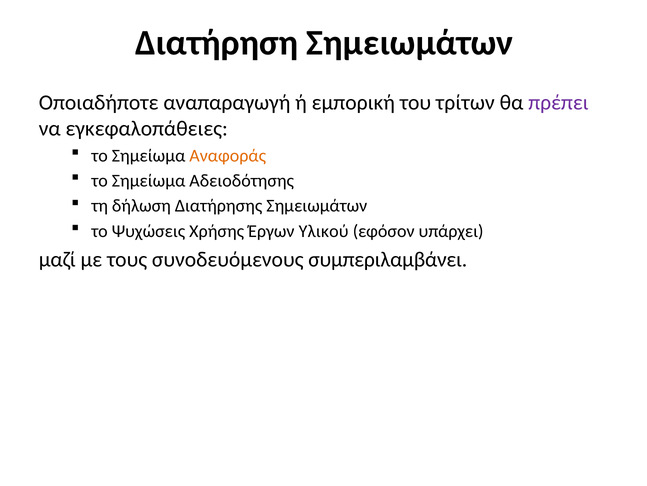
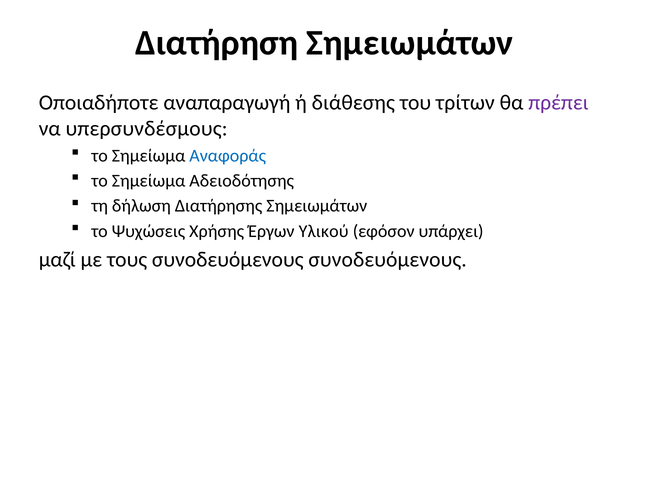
εμπορική: εμπορική -> διάθεσης
εγκεφαλοπάθειες: εγκεφαλοπάθειες -> υπερσυνδέσμους
Αναφοράς colour: orange -> blue
συνοδευόμενους συμπεριλαμβάνει: συμπεριλαμβάνει -> συνοδευόμενους
